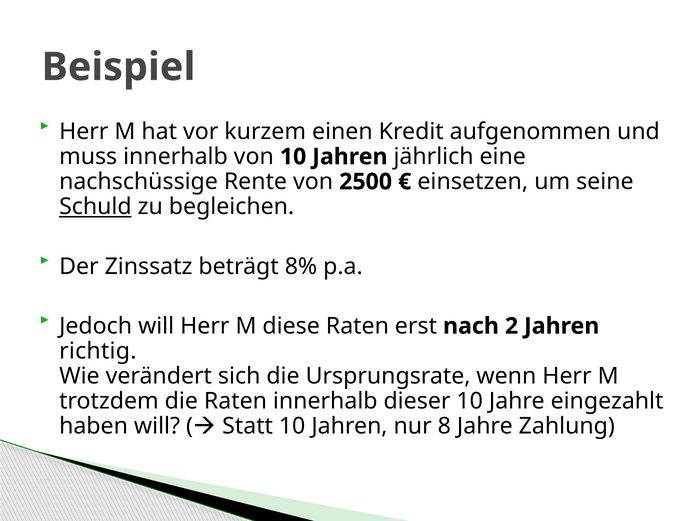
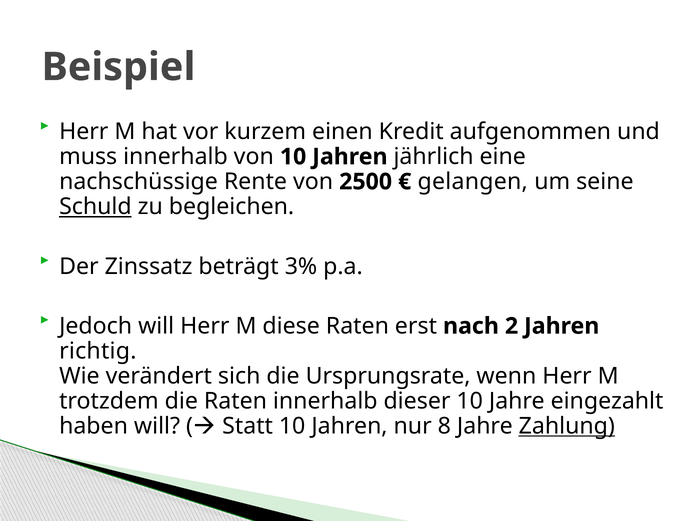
einsetzen: einsetzen -> gelangen
8%: 8% -> 3%
Zahlung underline: none -> present
